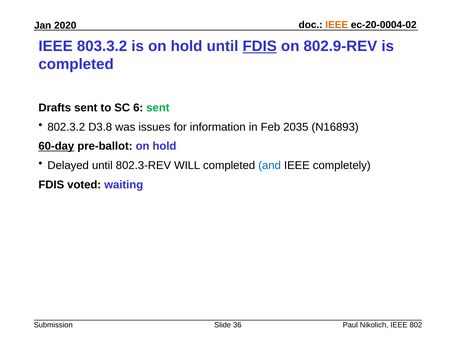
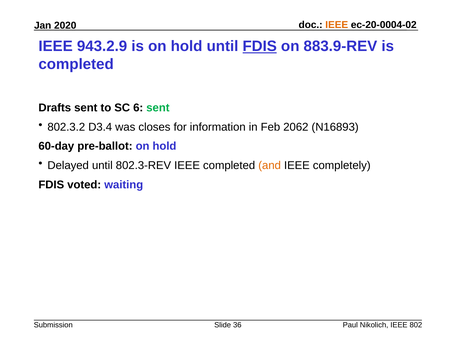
803.3.2: 803.3.2 -> 943.2.9
802.9-REV: 802.9-REV -> 883.9-REV
D3.8: D3.8 -> D3.4
issues: issues -> closes
2035: 2035 -> 2062
60-day underline: present -> none
802.3-REV WILL: WILL -> IEEE
and colour: blue -> orange
